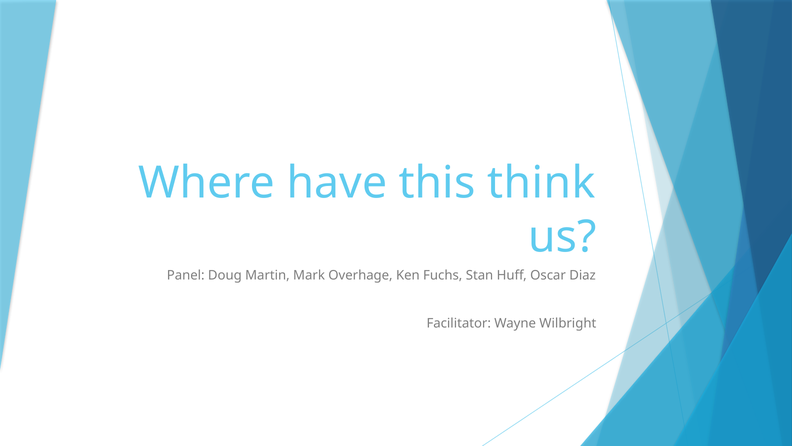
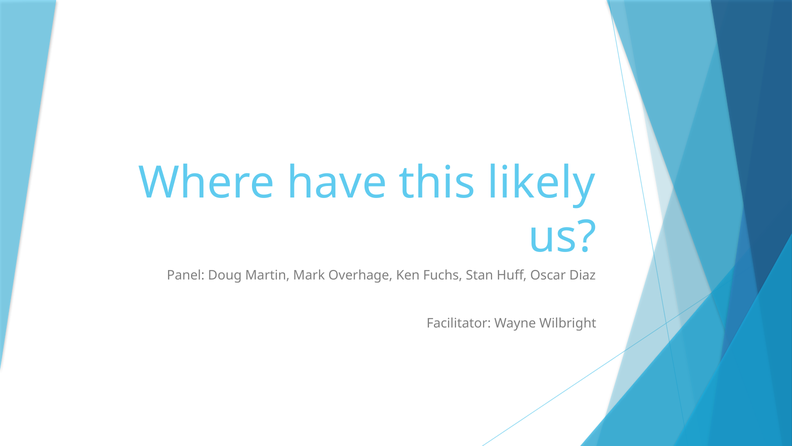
think: think -> likely
